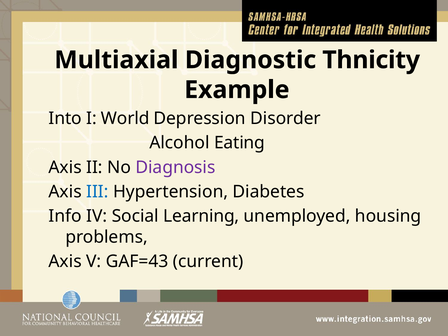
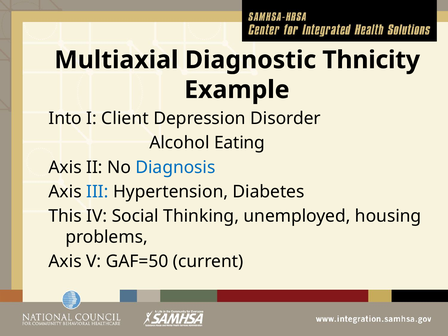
World: World -> Client
Diagnosis colour: purple -> blue
Info: Info -> This
Learning: Learning -> Thinking
GAF=43: GAF=43 -> GAF=50
